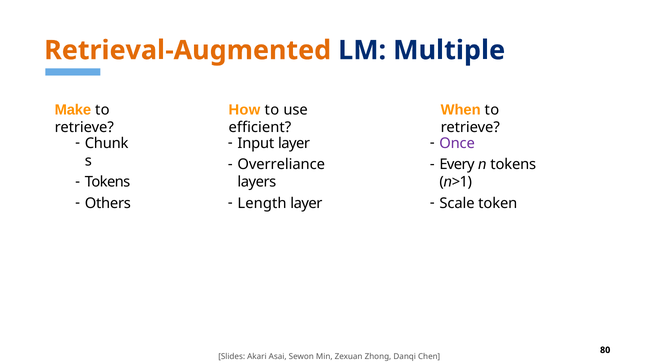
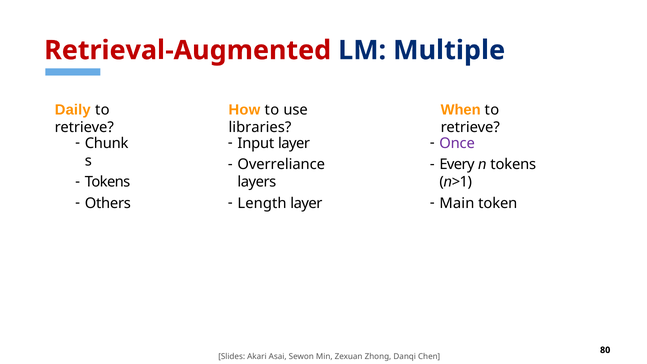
Retrieval-Augmented colour: orange -> red
Make: Make -> Daily
efficient: efficient -> libraries
Scale: Scale -> Main
